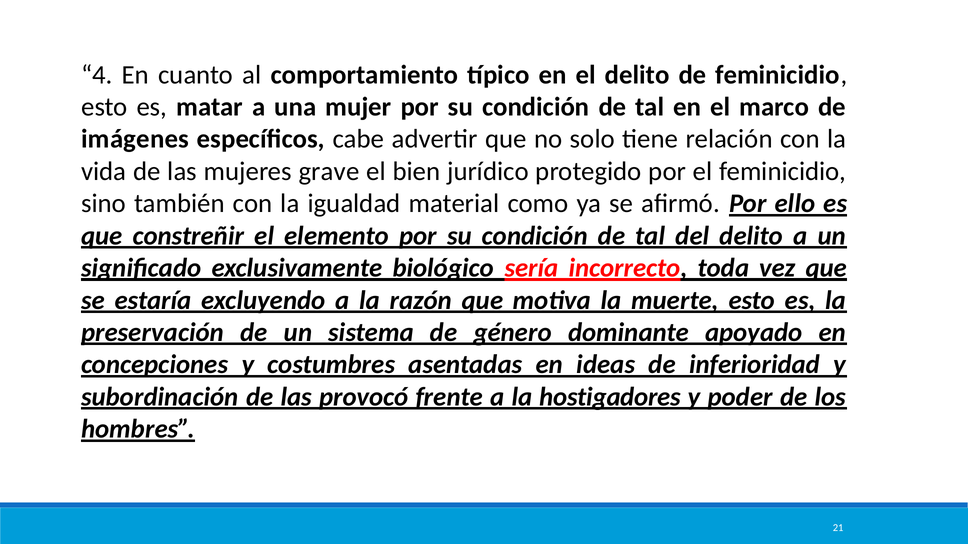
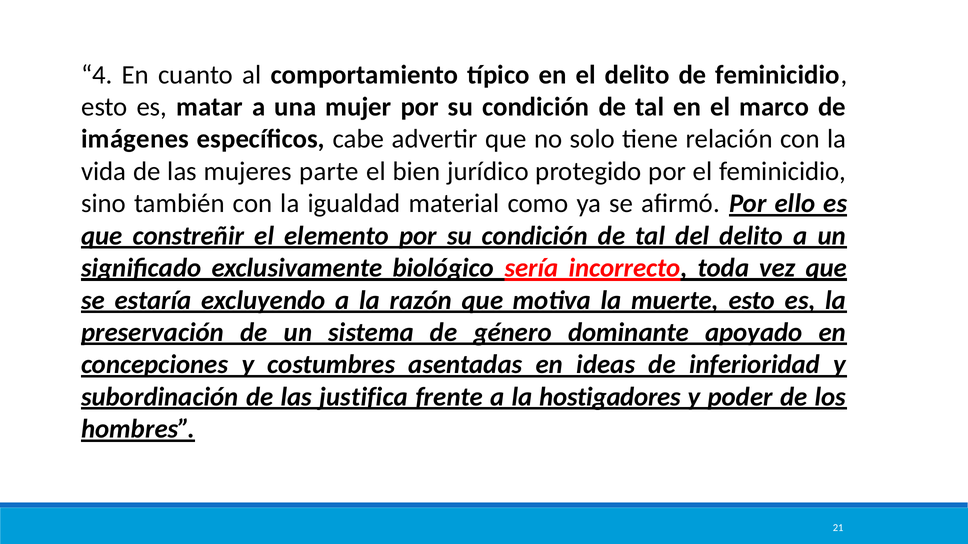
grave: grave -> parte
provocó: provocó -> justifica
